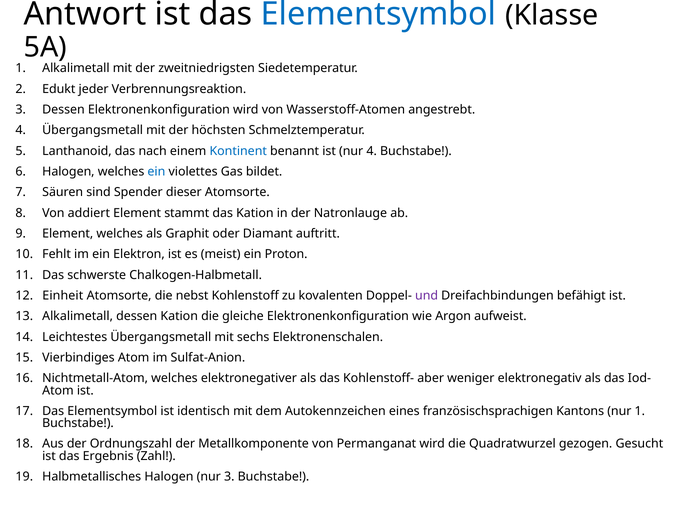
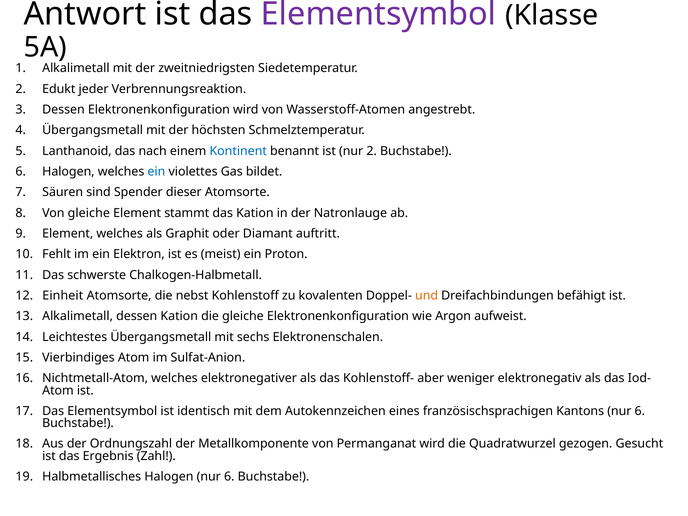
Elementsymbol at (379, 14) colour: blue -> purple
nur 4: 4 -> 2
Von addiert: addiert -> gleiche
und colour: purple -> orange
Kantons nur 1: 1 -> 6
Halogen nur 3: 3 -> 6
